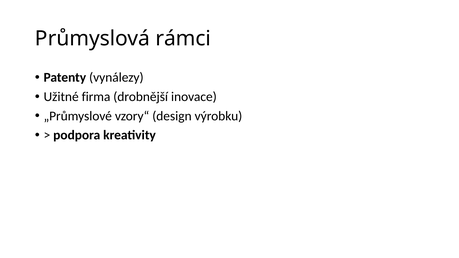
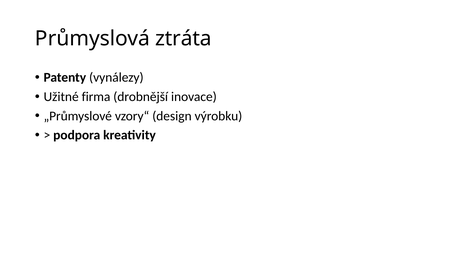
rámci: rámci -> ztráta
